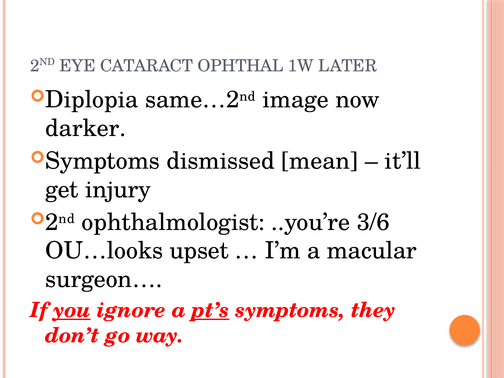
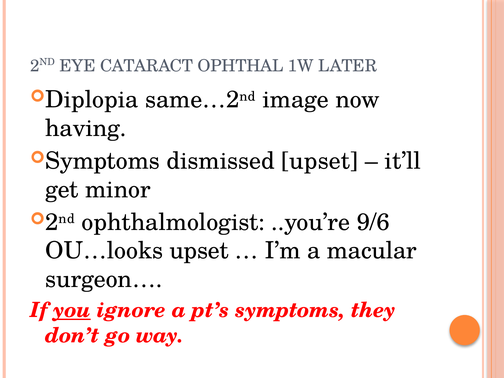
darker: darker -> having
dismissed mean: mean -> upset
injury: injury -> minor
3/6: 3/6 -> 9/6
pt’s underline: present -> none
